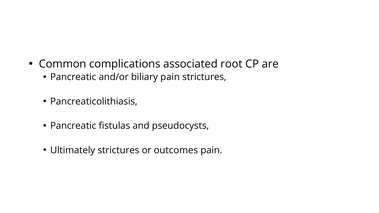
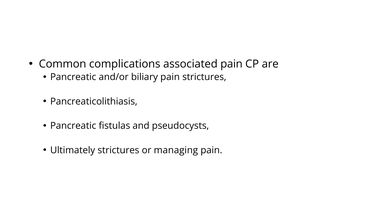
associated root: root -> pain
outcomes: outcomes -> managing
